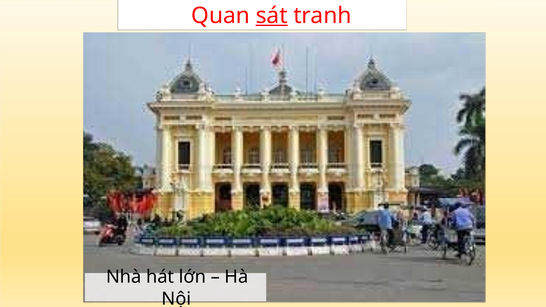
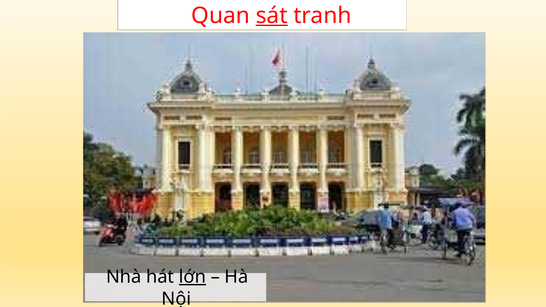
lớn underline: none -> present
